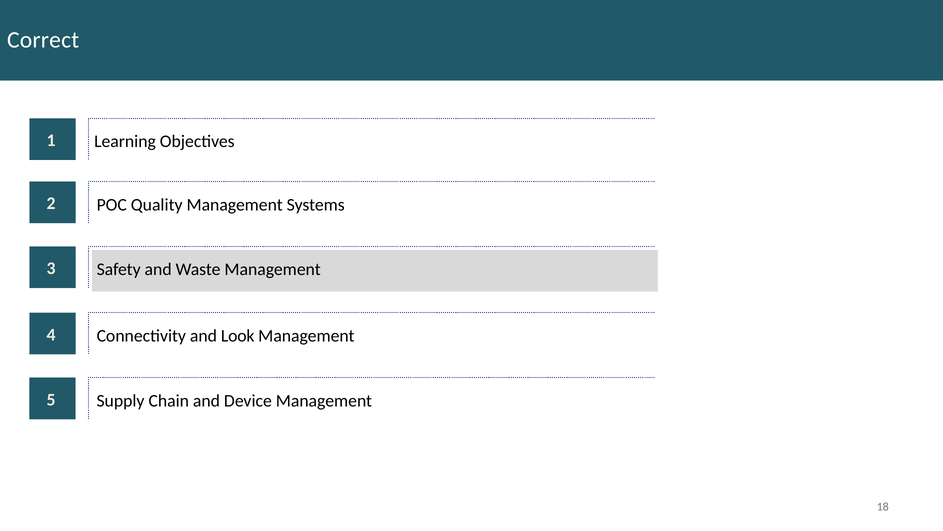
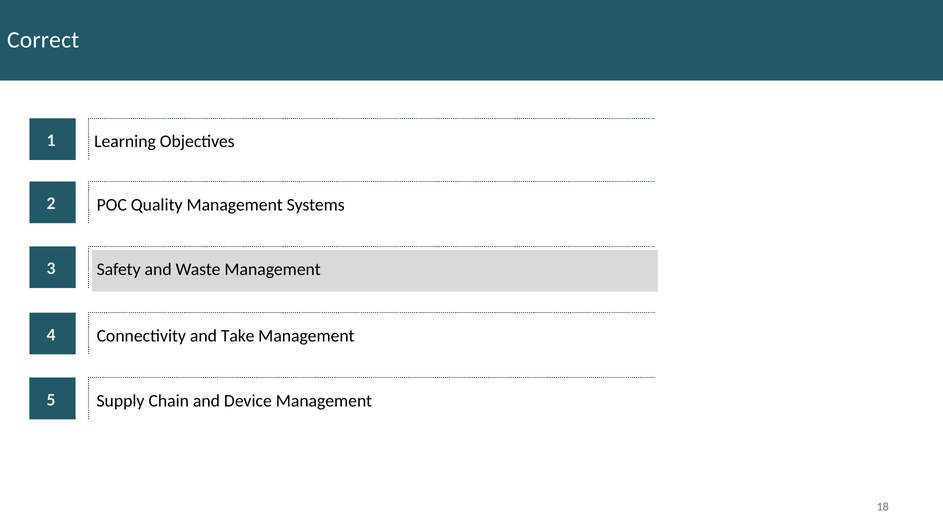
Look: Look -> Take
